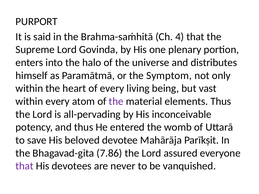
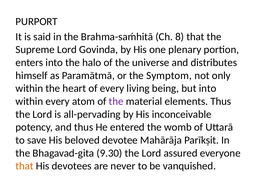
4: 4 -> 8
but vast: vast -> into
7.86: 7.86 -> 9.30
that at (25, 166) colour: purple -> orange
